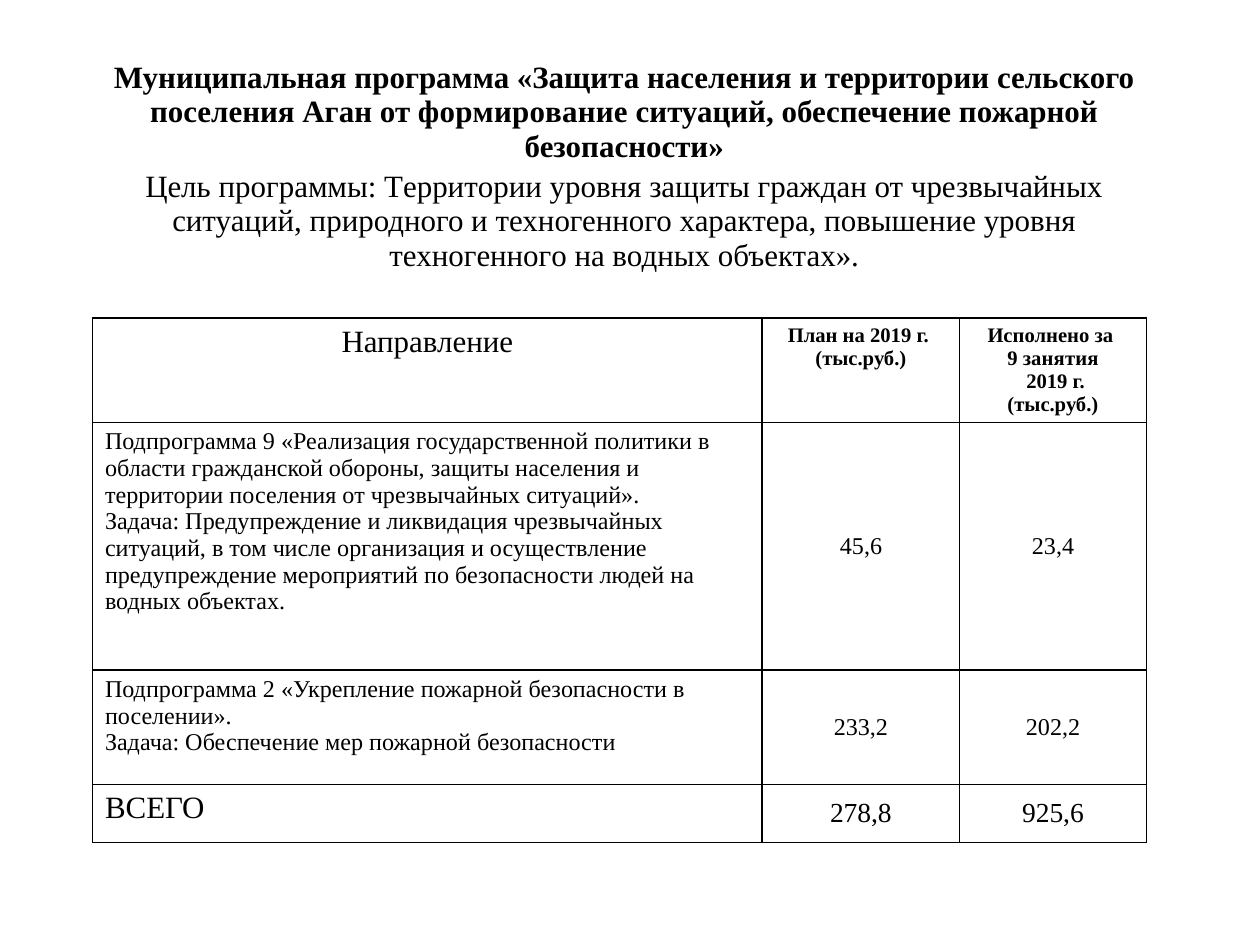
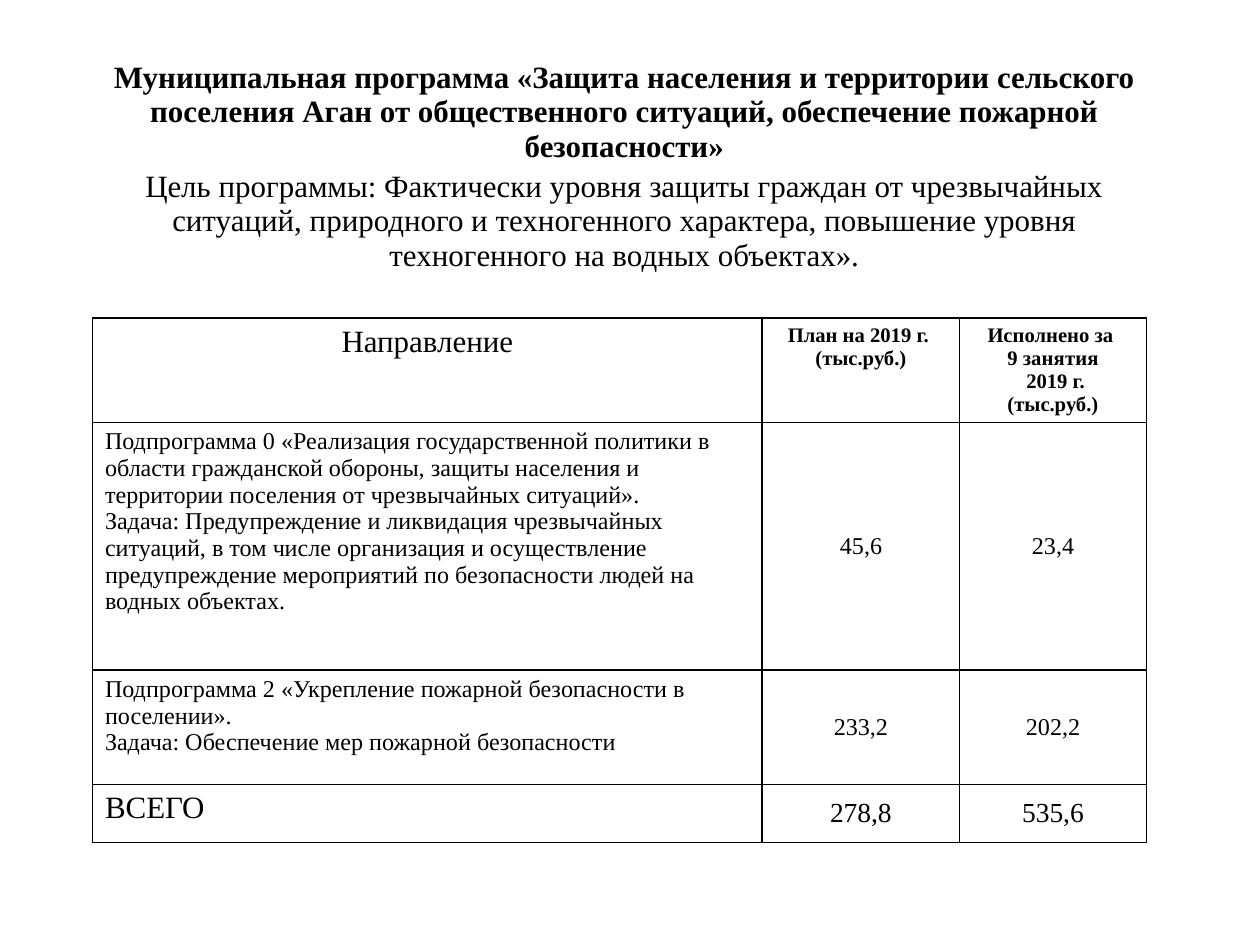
формирование: формирование -> общественного
программы Территории: Территории -> Фактически
Подпрограмма 9: 9 -> 0
925,6: 925,6 -> 535,6
